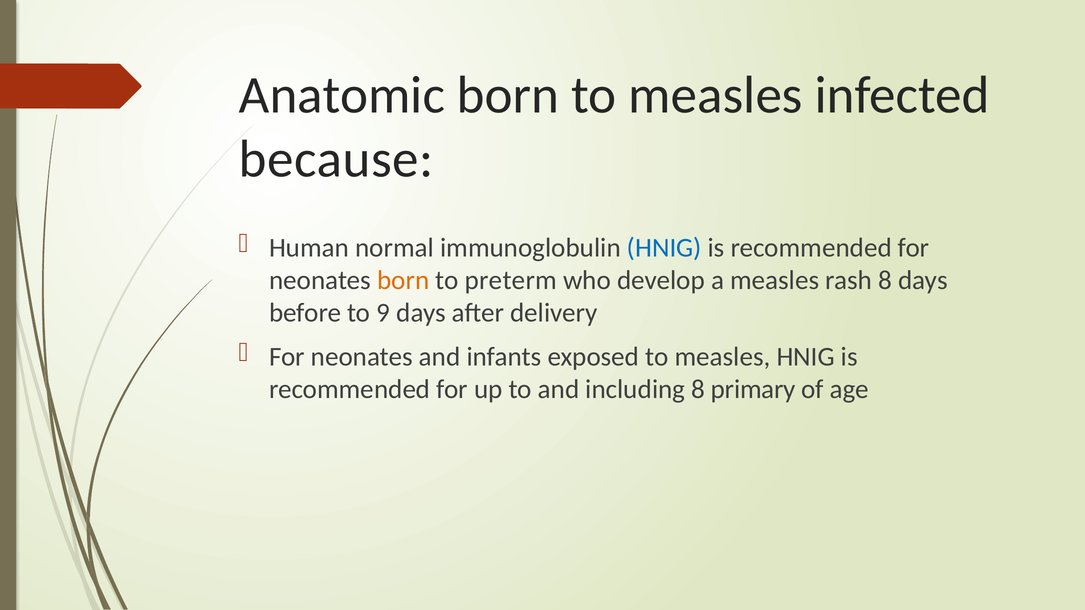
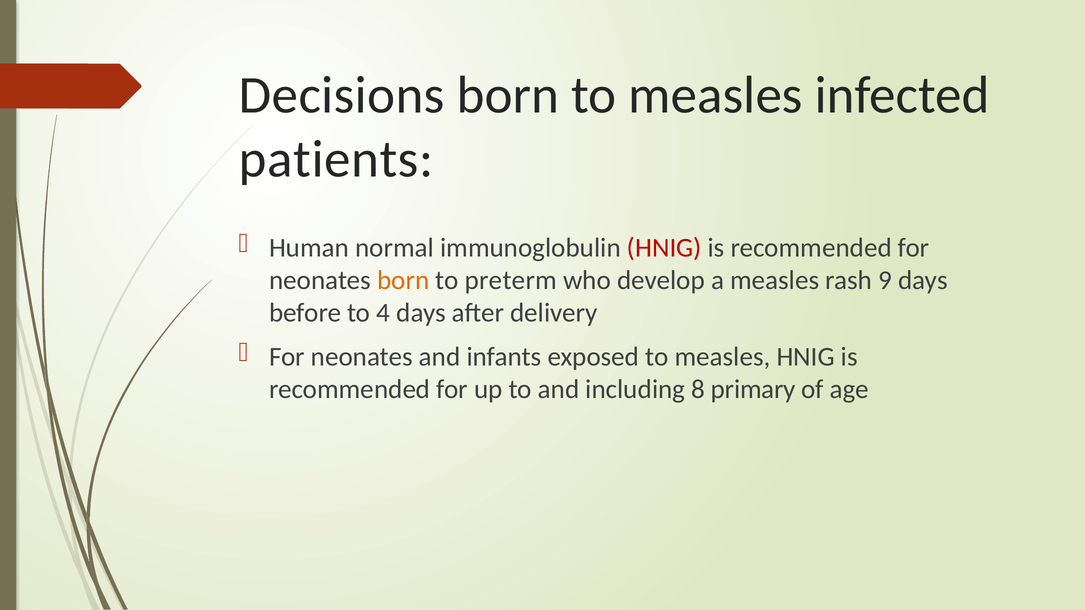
Anatomic: Anatomic -> Decisions
because: because -> patients
HNIG at (664, 248) colour: blue -> red
rash 8: 8 -> 9
9: 9 -> 4
